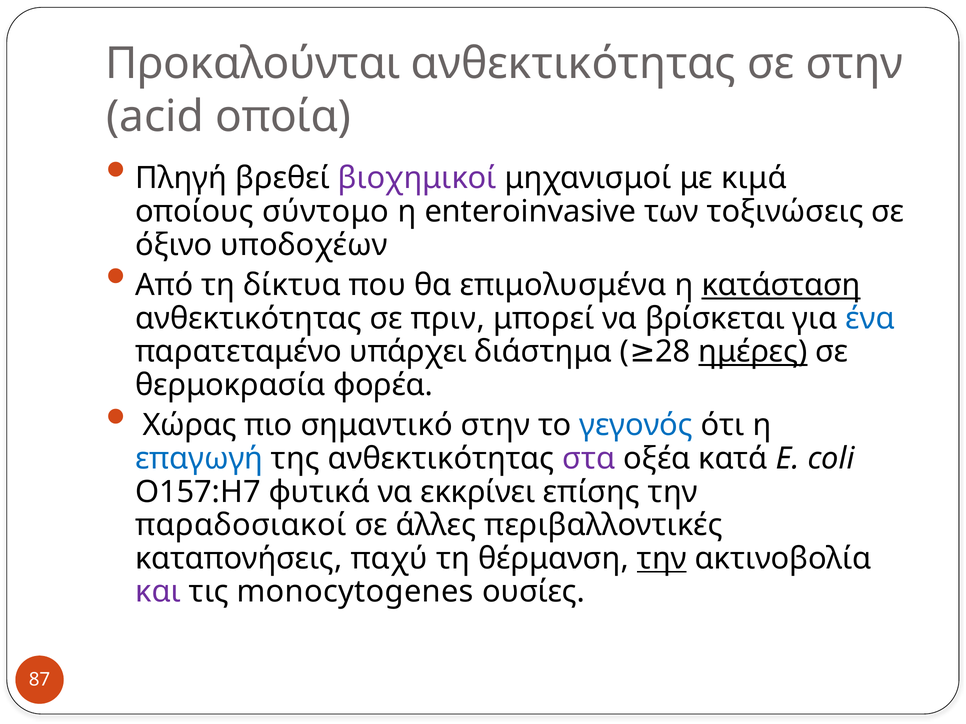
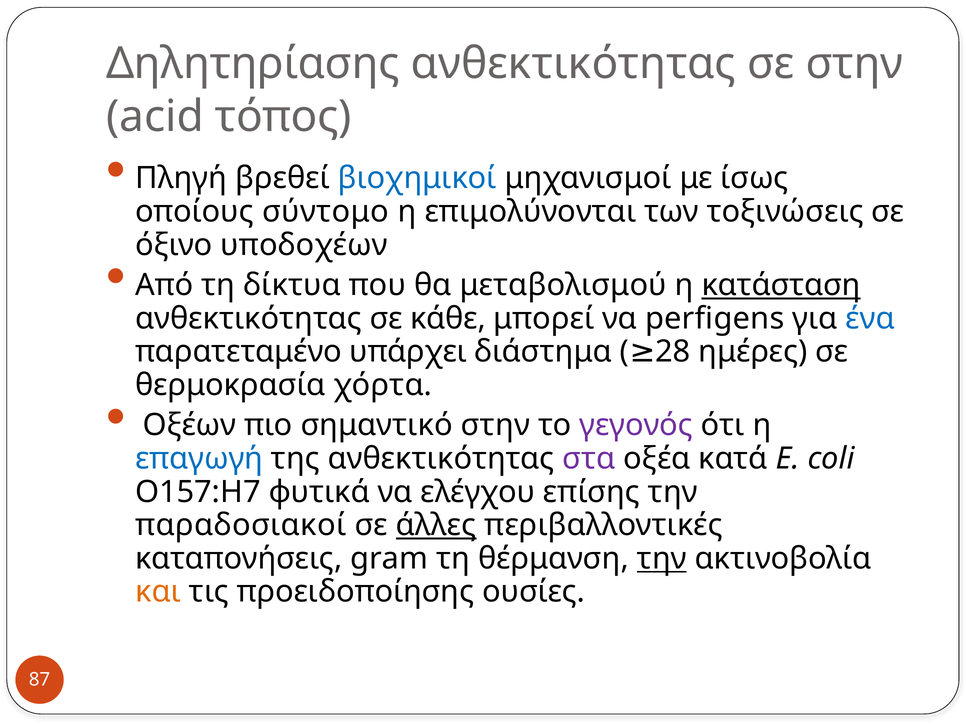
Προκαλούνται: Προκαλούνται -> Δηλητηρίασης
οποία: οποία -> τόπος
βιοχημικοί colour: purple -> blue
κιμά: κιμά -> ίσως
enteroinvasive: enteroinvasive -> επιμολύνονται
επιμολυσμένα: επιμολυσμένα -> μεταβολισμού
πριν: πριν -> κάθε
βρίσκεται: βρίσκεται -> perfigens
ημέρες underline: present -> none
φορέα: φορέα -> χόρτα
Χώρας: Χώρας -> Οξέων
γεγονός colour: blue -> purple
εκκρίνει: εκκρίνει -> ελέγχου
άλλες underline: none -> present
παχύ: παχύ -> gram
και colour: purple -> orange
monocytogenes: monocytogenes -> προειδοποίησης
